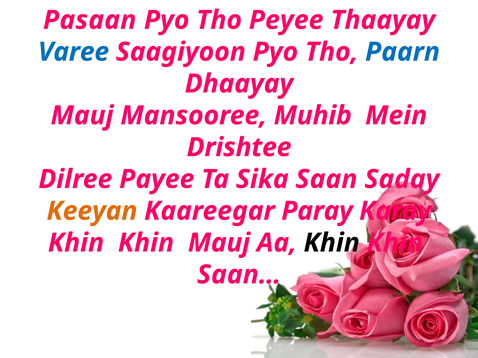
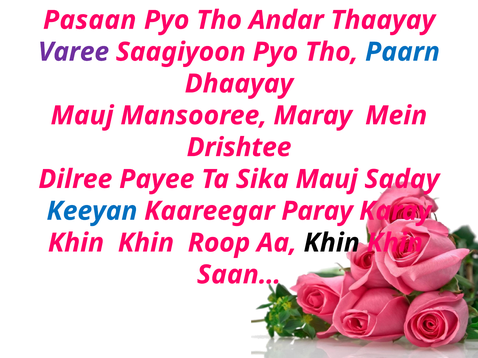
Peyee: Peyee -> Andar
Varee colour: blue -> purple
Muhib: Muhib -> Maray
Sika Saan: Saan -> Mauj
Keeyan colour: orange -> blue
Khin Mauj: Mauj -> Roop
